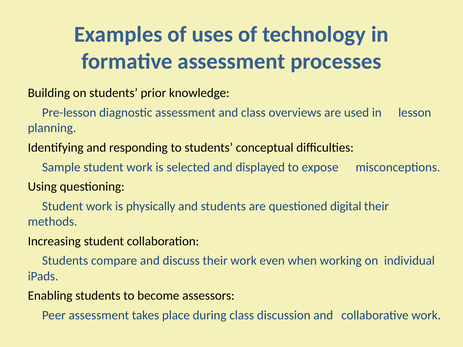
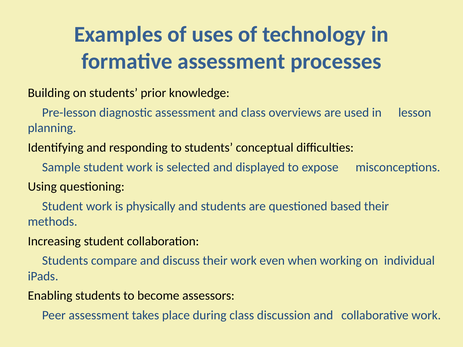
digital: digital -> based
